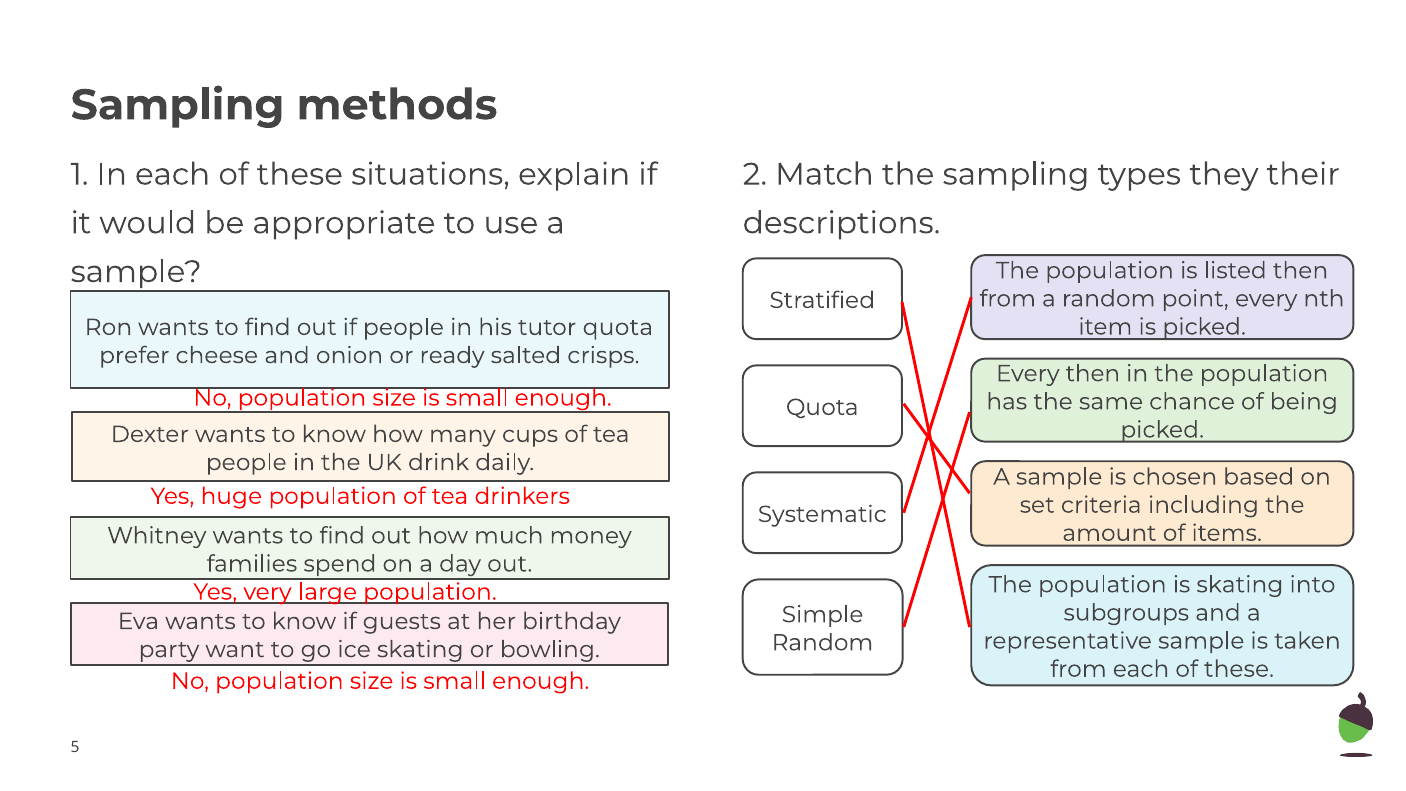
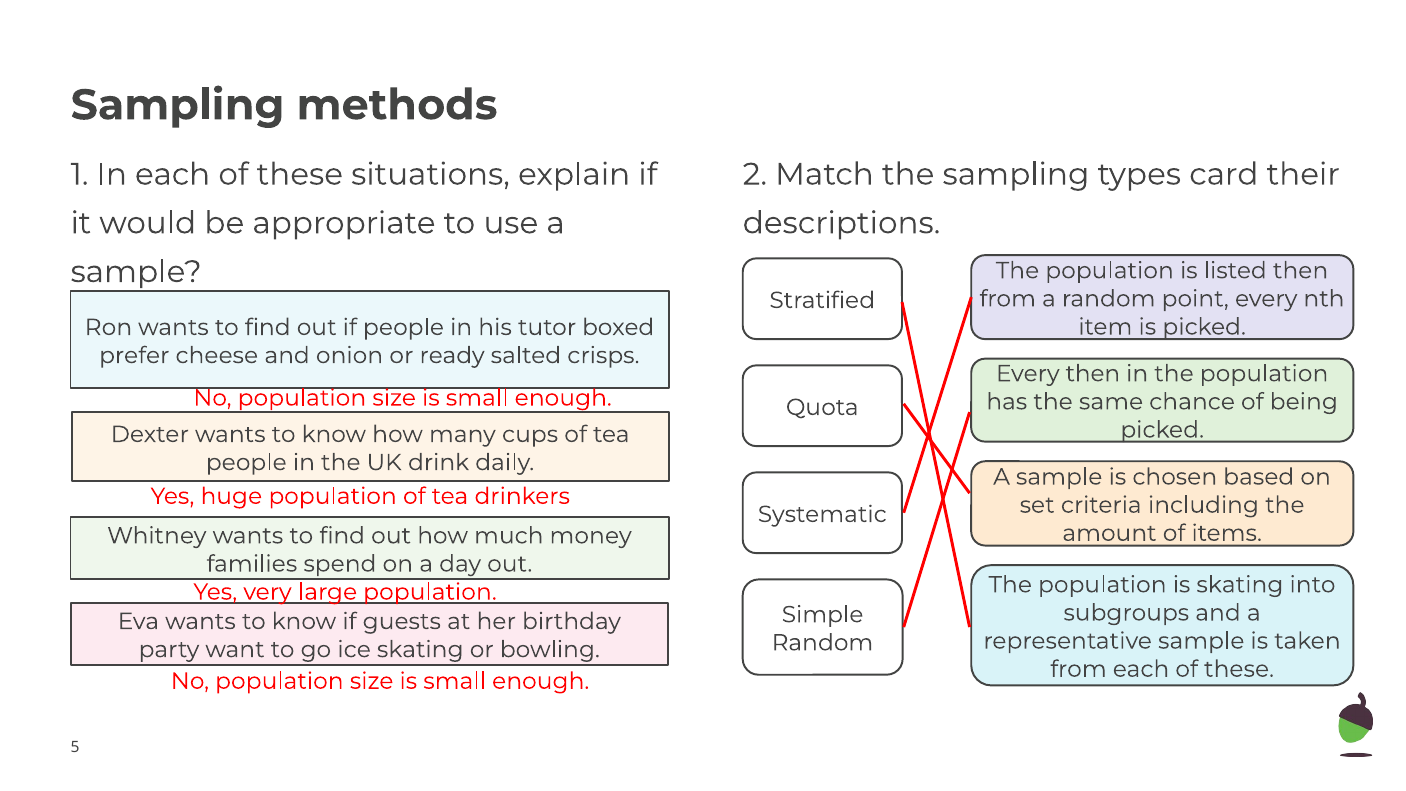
they: they -> card
tutor quota: quota -> boxed
